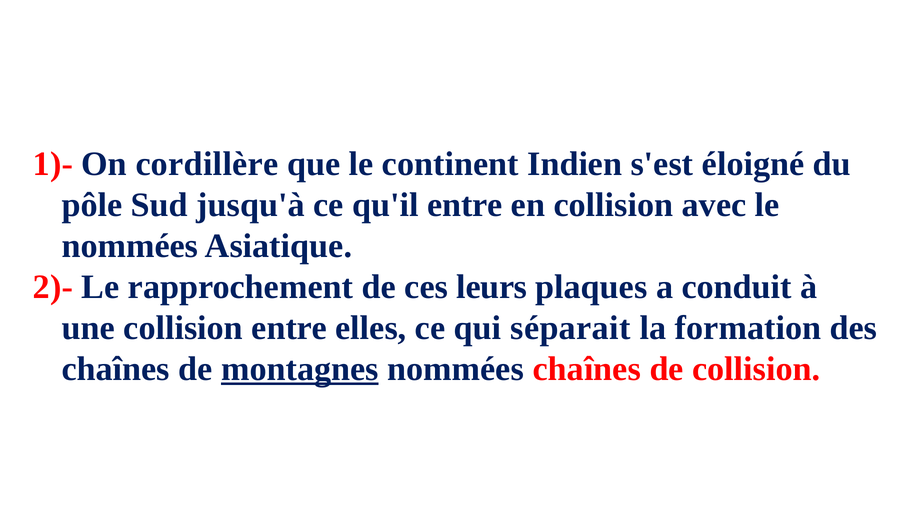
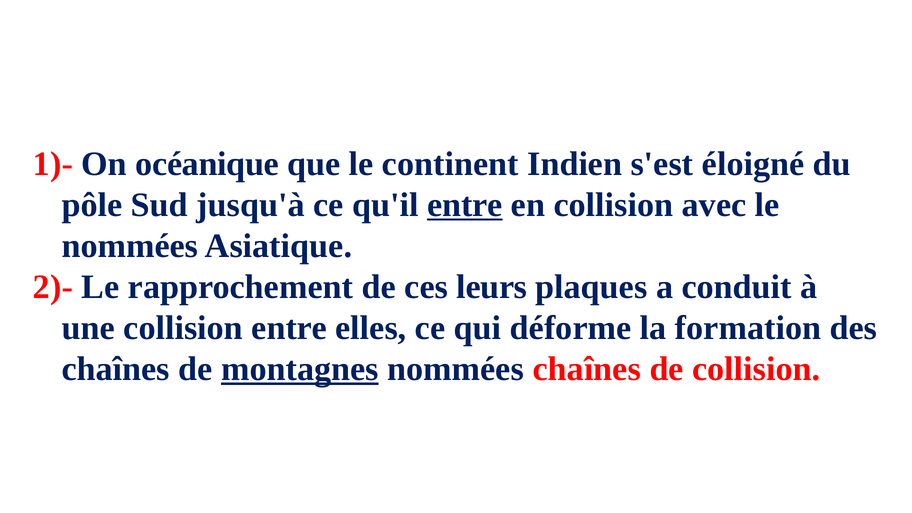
cordillère: cordillère -> océanique
entre at (465, 205) underline: none -> present
séparait: séparait -> déforme
